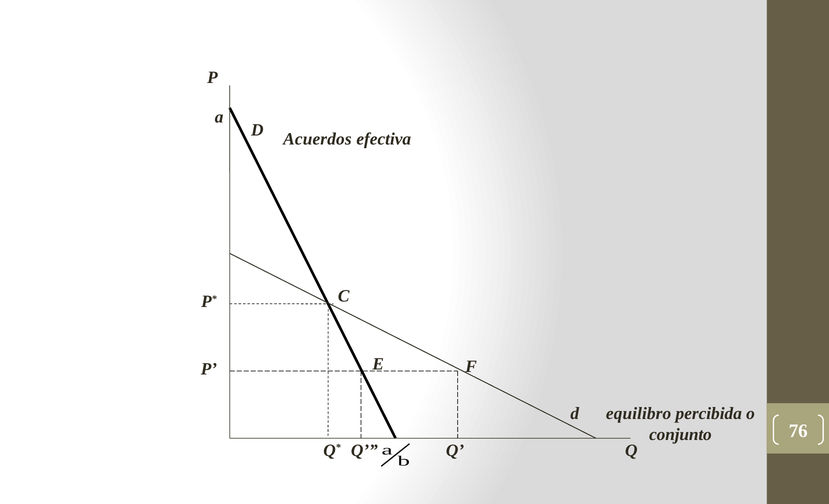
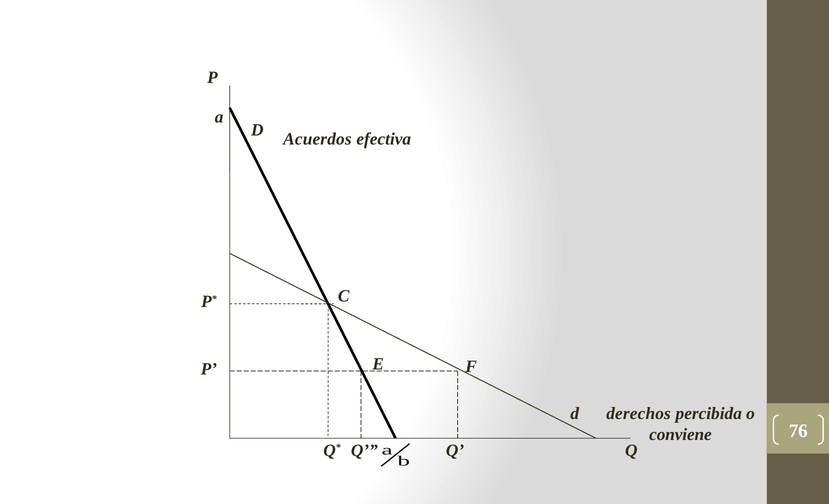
equilibro: equilibro -> derechos
conjunto: conjunto -> conviene
